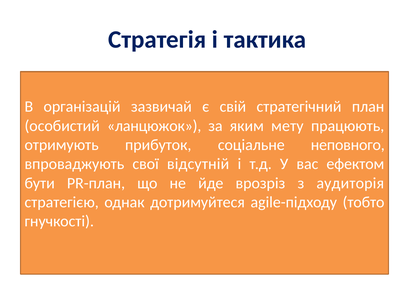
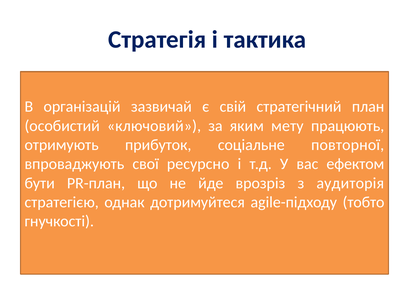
ланцюжок: ланцюжок -> ключовий
неповного: неповного -> повторної
відсутній: відсутній -> ресурсно
